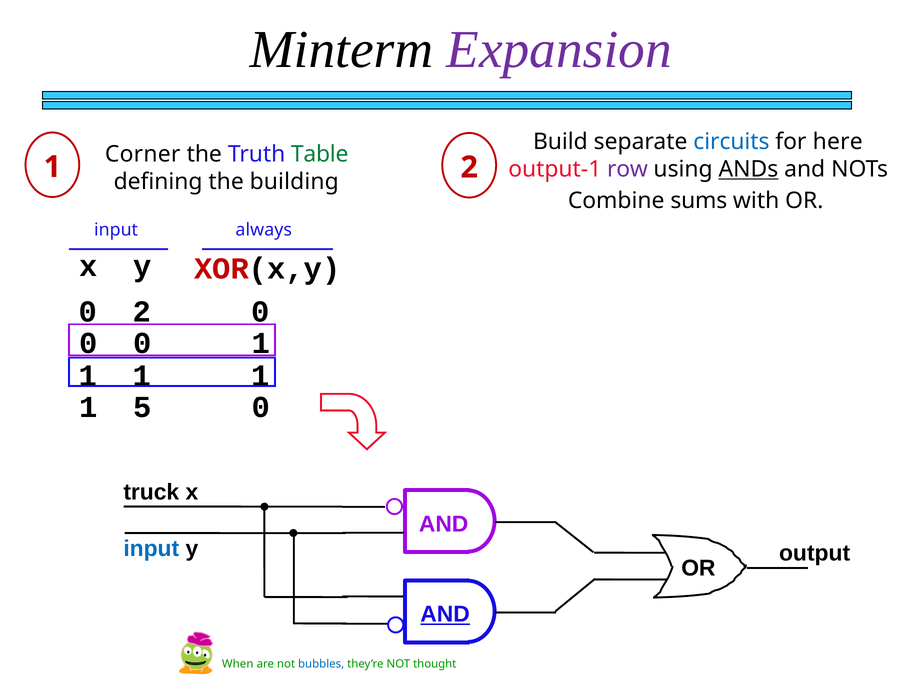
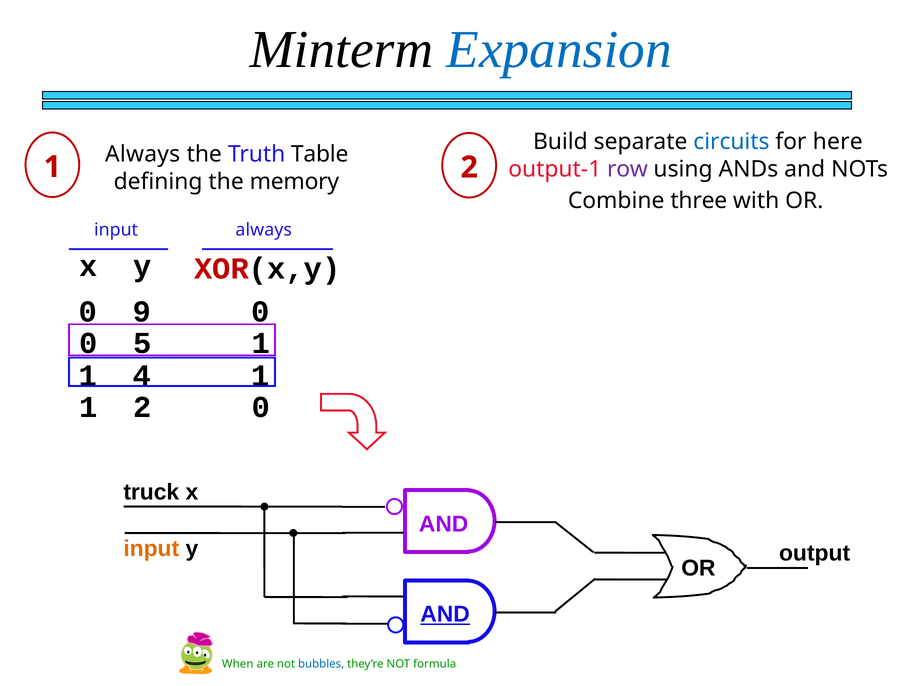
Expansion colour: purple -> blue
Corner at (143, 154): Corner -> Always
Table colour: green -> black
ANDs underline: present -> none
building: building -> memory
sums: sums -> three
0 2: 2 -> 9
0 0: 0 -> 5
1 at (142, 376): 1 -> 4
1 5: 5 -> 2
input at (151, 549) colour: blue -> orange
thought: thought -> formula
